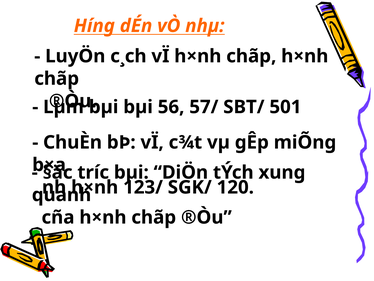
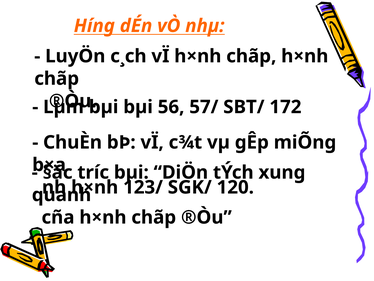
501: 501 -> 172
